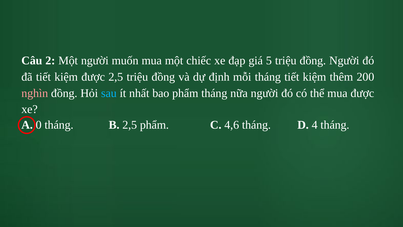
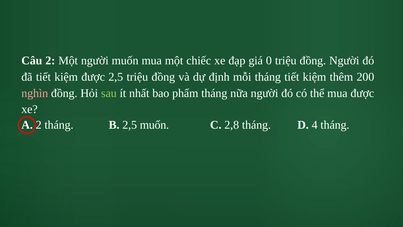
5: 5 -> 0
sau colour: light blue -> light green
A 0: 0 -> 2
2,5 phẩm: phẩm -> muốn
4,6: 4,6 -> 2,8
